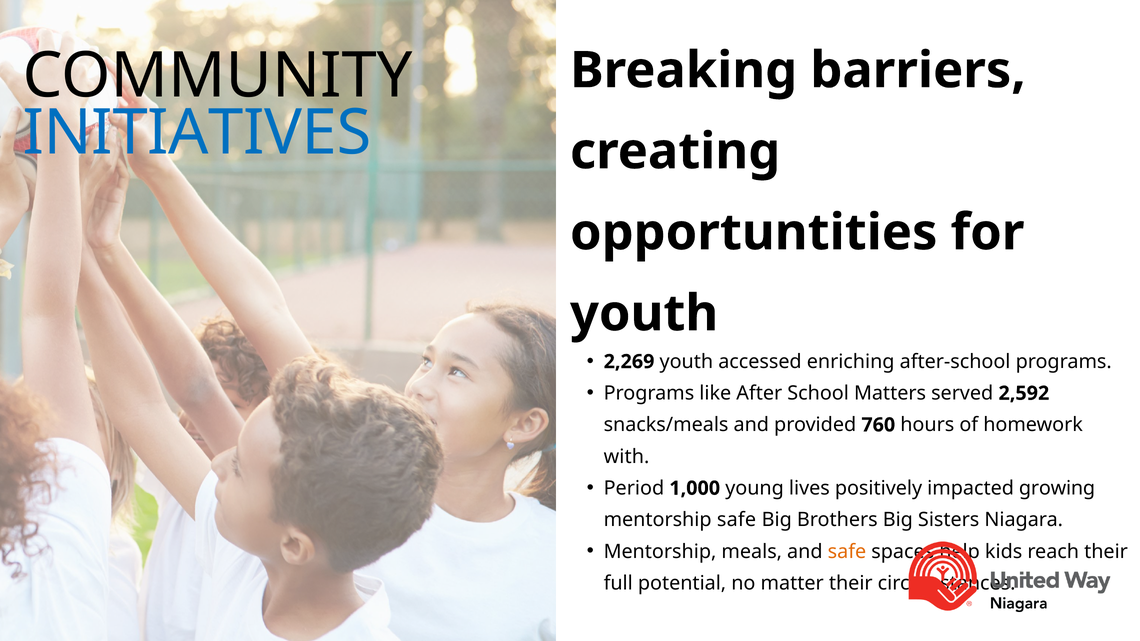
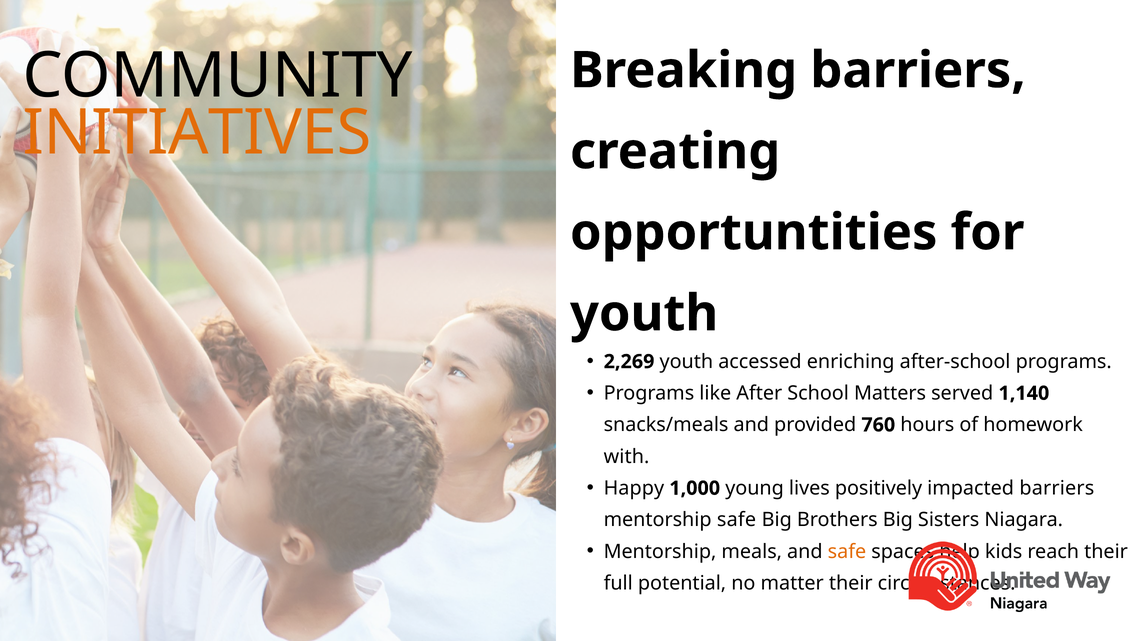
INITIATIVES colour: blue -> orange
2,592: 2,592 -> 1,140
Period: Period -> Happy
impacted growing: growing -> barriers
